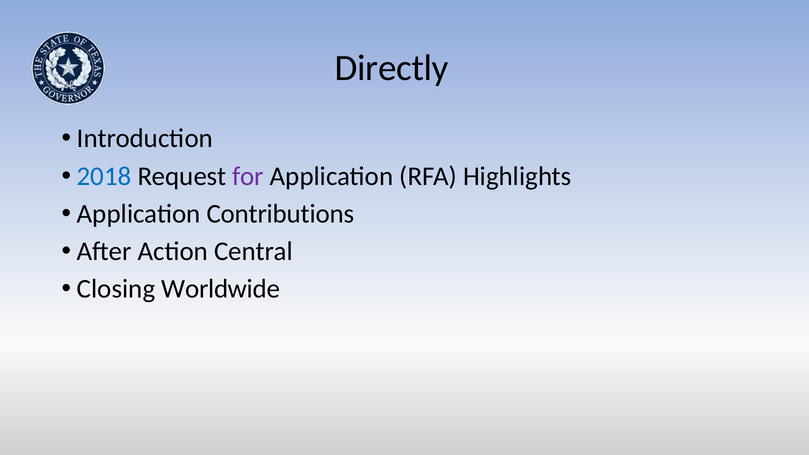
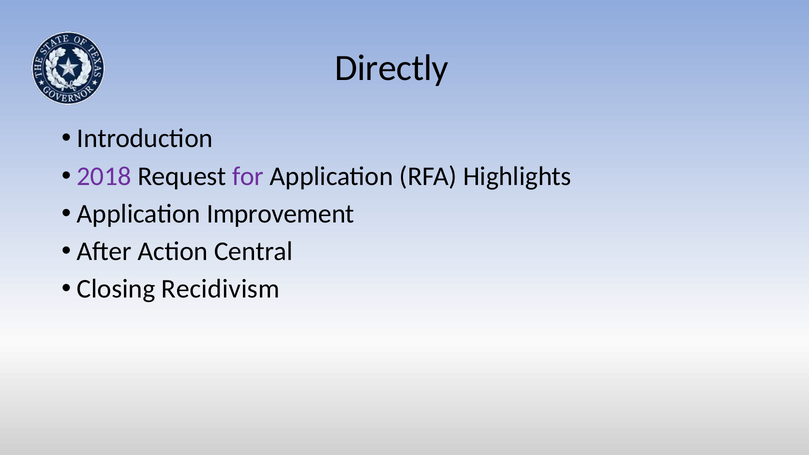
2018 colour: blue -> purple
Contributions: Contributions -> Improvement
Worldwide: Worldwide -> Recidivism
